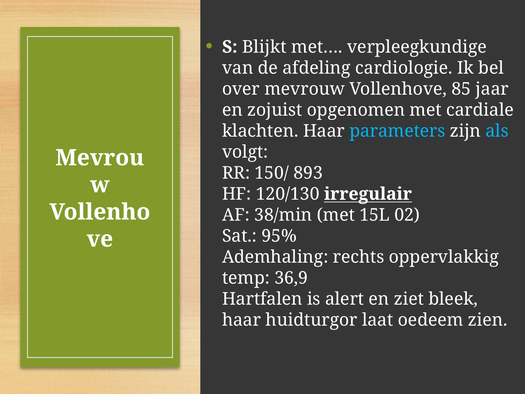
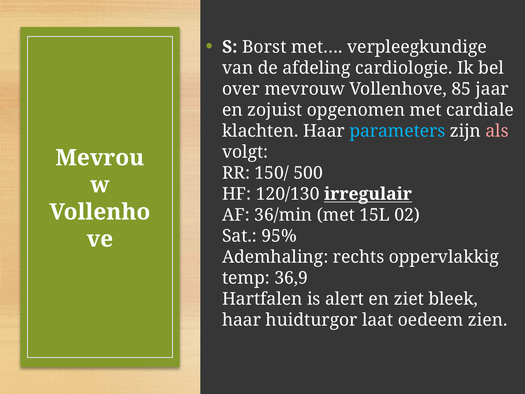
Blijkt: Blijkt -> Borst
als colour: light blue -> pink
893: 893 -> 500
38/min: 38/min -> 36/min
